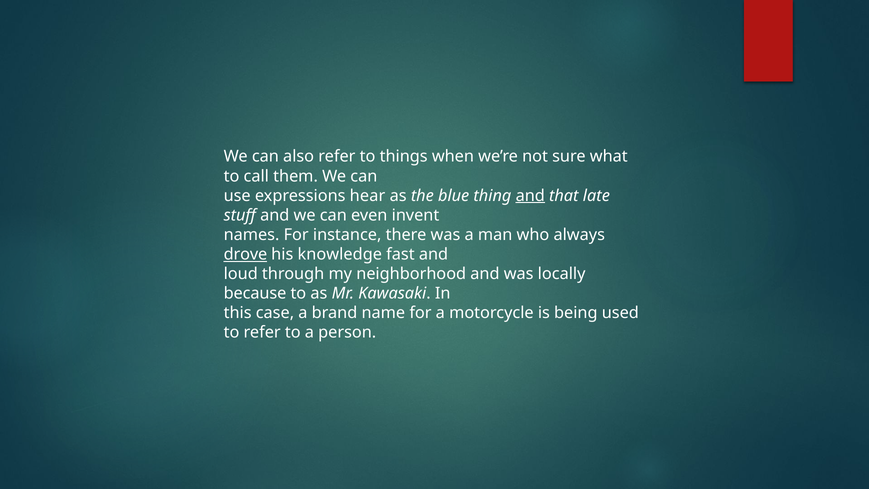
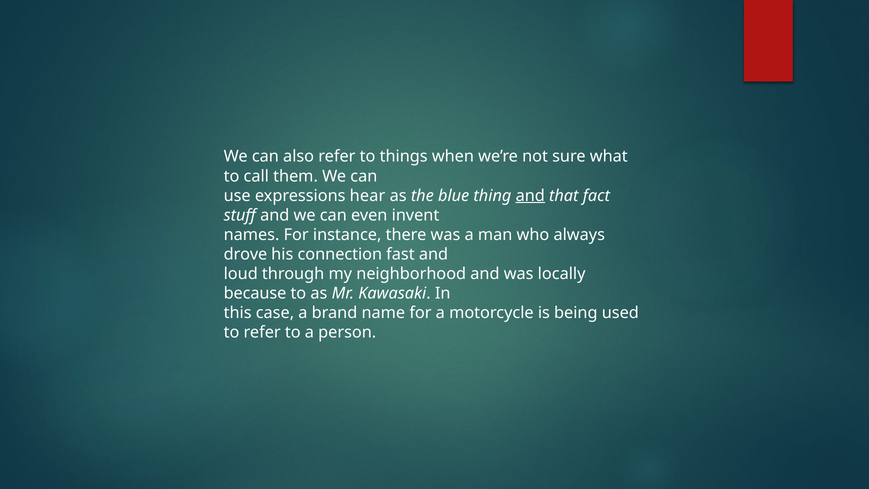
late: late -> fact
drove underline: present -> none
knowledge: knowledge -> connection
